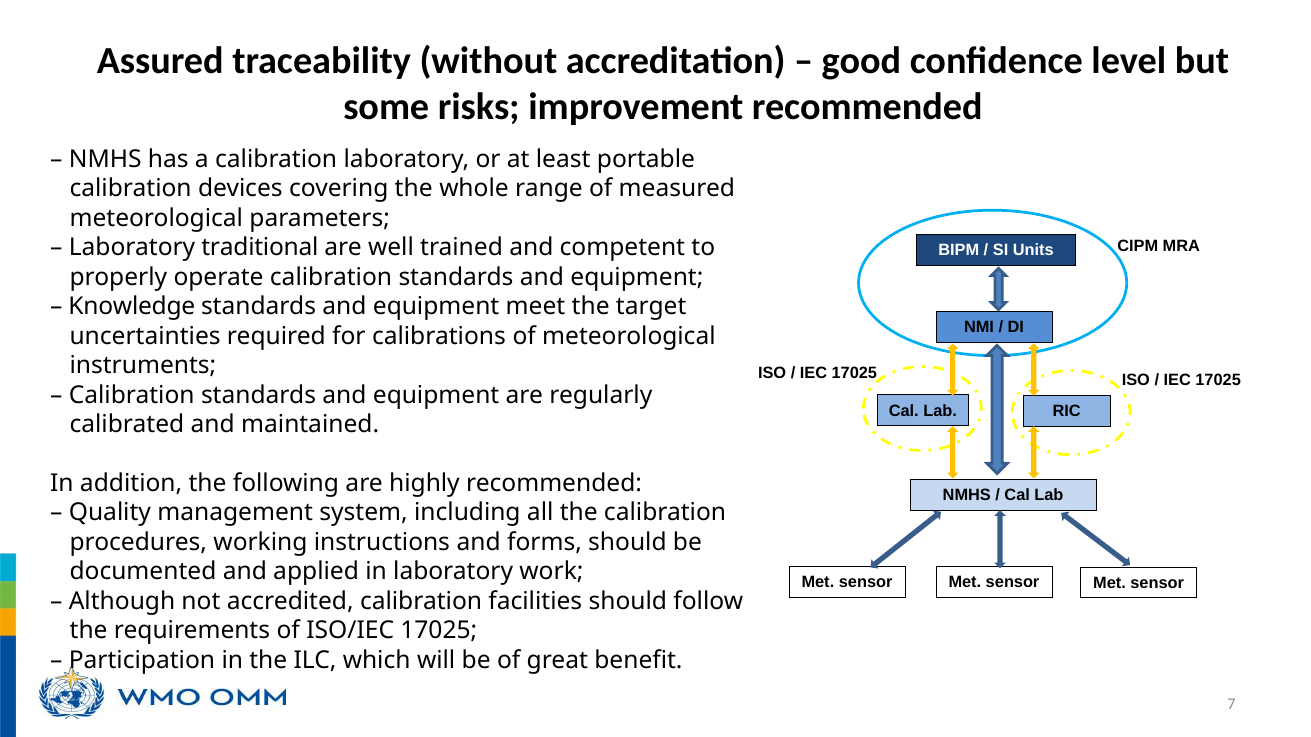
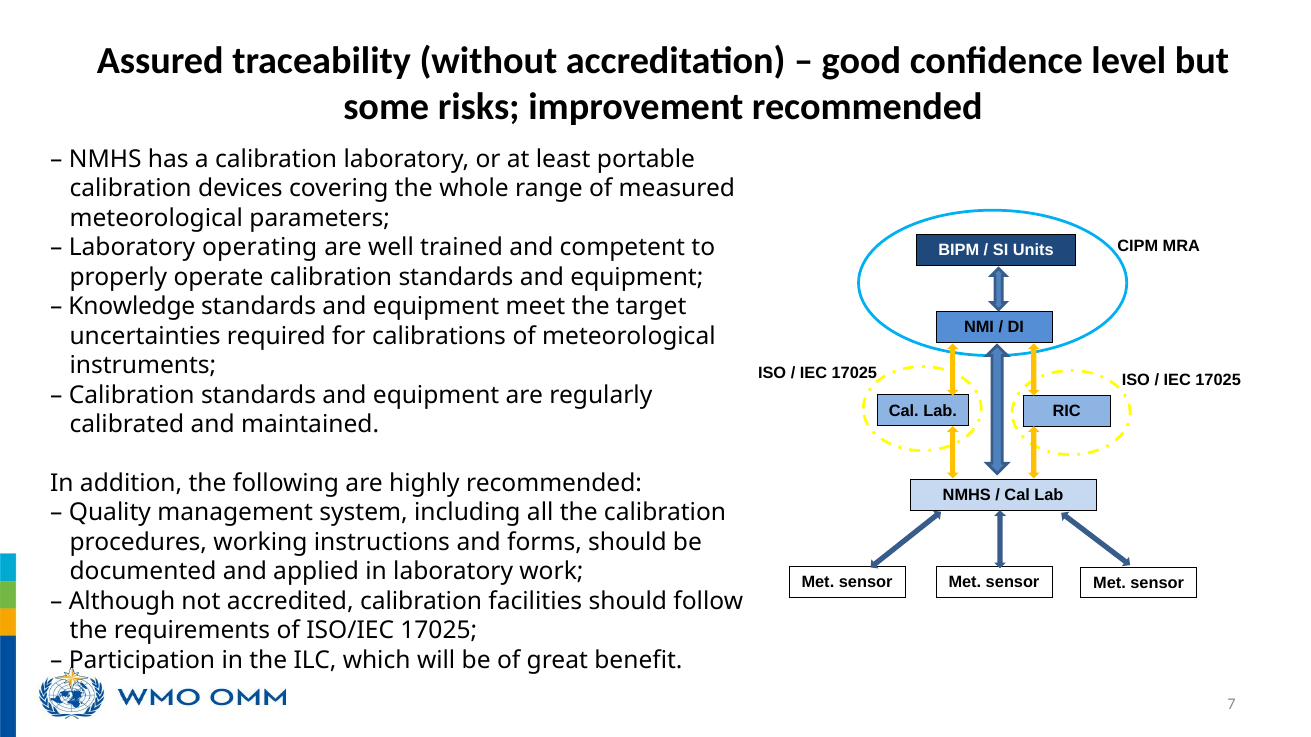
traditional: traditional -> operating
